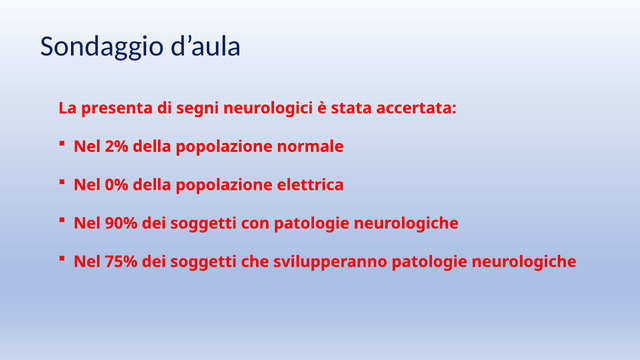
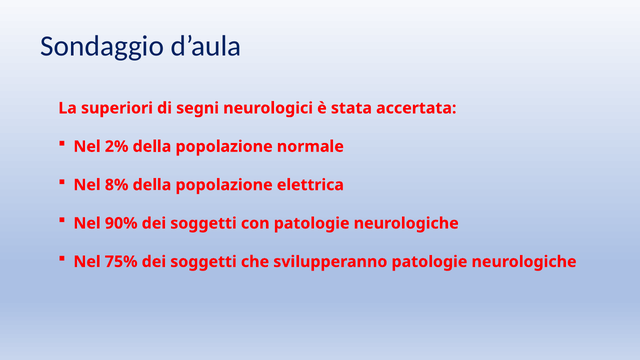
presenta: presenta -> superiori
0%: 0% -> 8%
